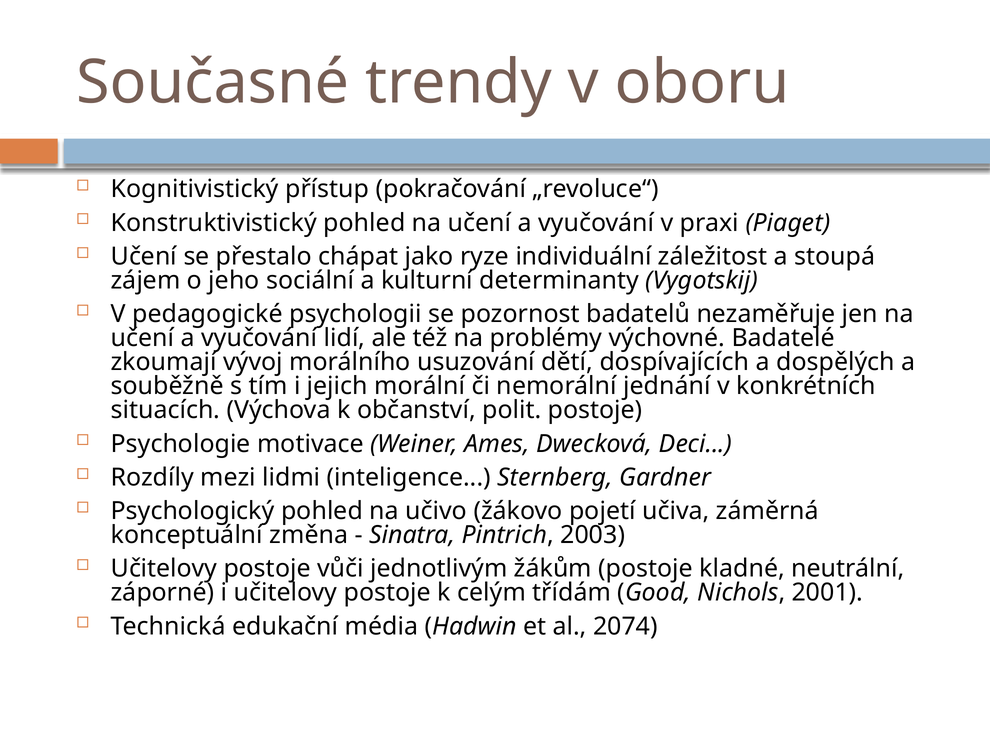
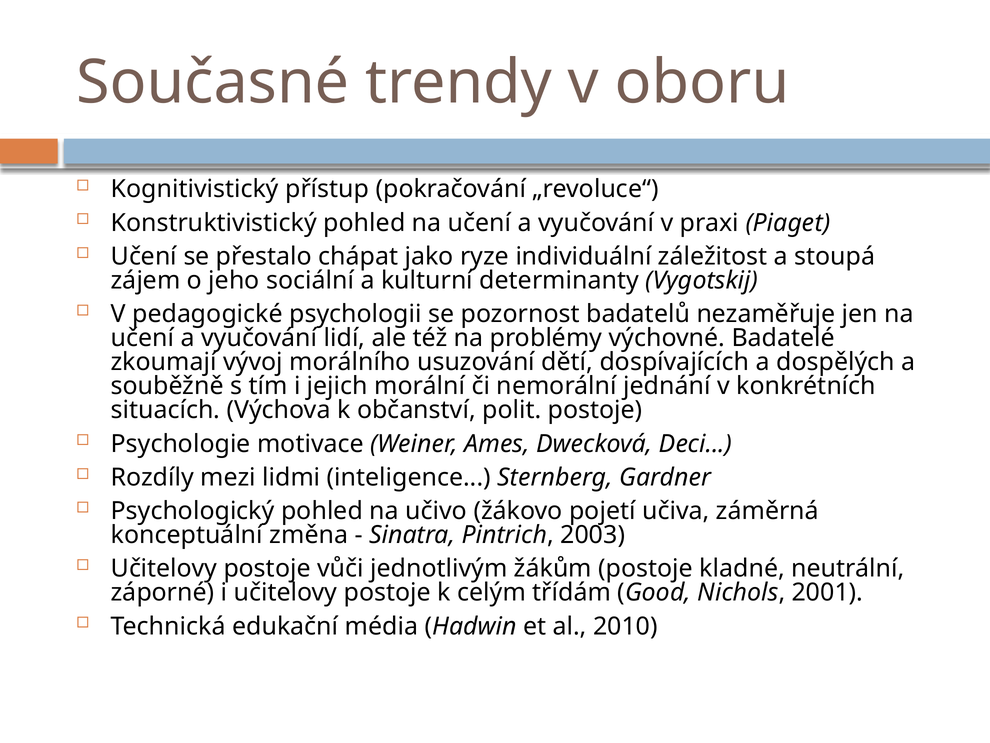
2074: 2074 -> 2010
